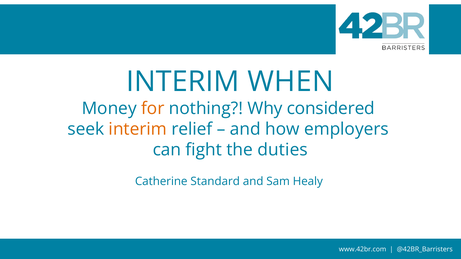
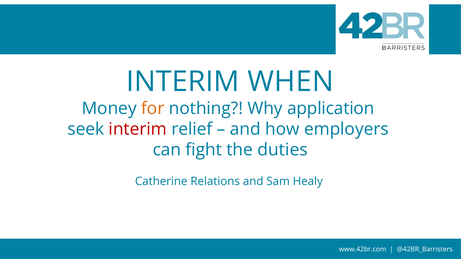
considered: considered -> application
interim at (138, 129) colour: orange -> red
Standard: Standard -> Relations
